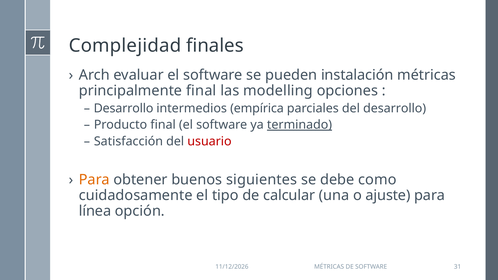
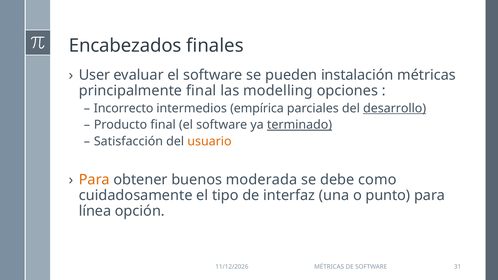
Complejidad: Complejidad -> Encabezados
Arch: Arch -> User
Desarrollo at (124, 108): Desarrollo -> Incorrecto
desarrollo at (395, 108) underline: none -> present
usuario colour: red -> orange
siguientes: siguientes -> moderada
calcular: calcular -> interfaz
ajuste: ajuste -> punto
